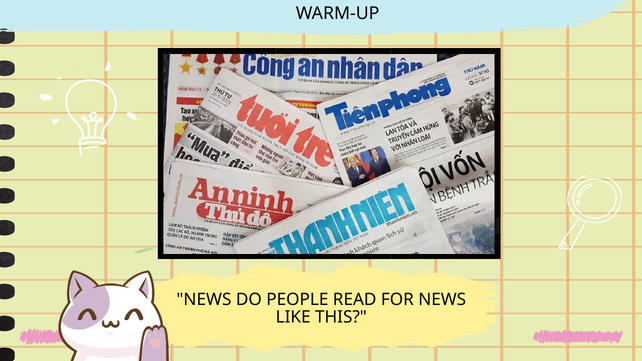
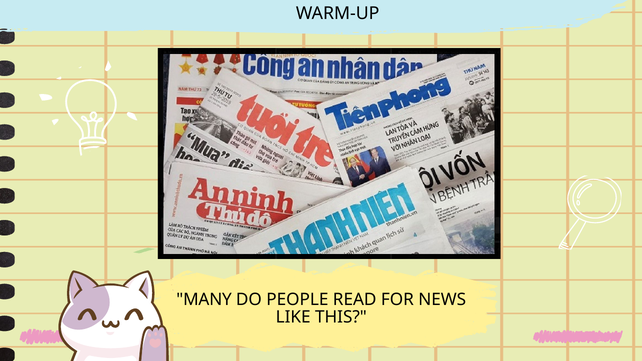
NEWS at (204, 300): NEWS -> MANY
